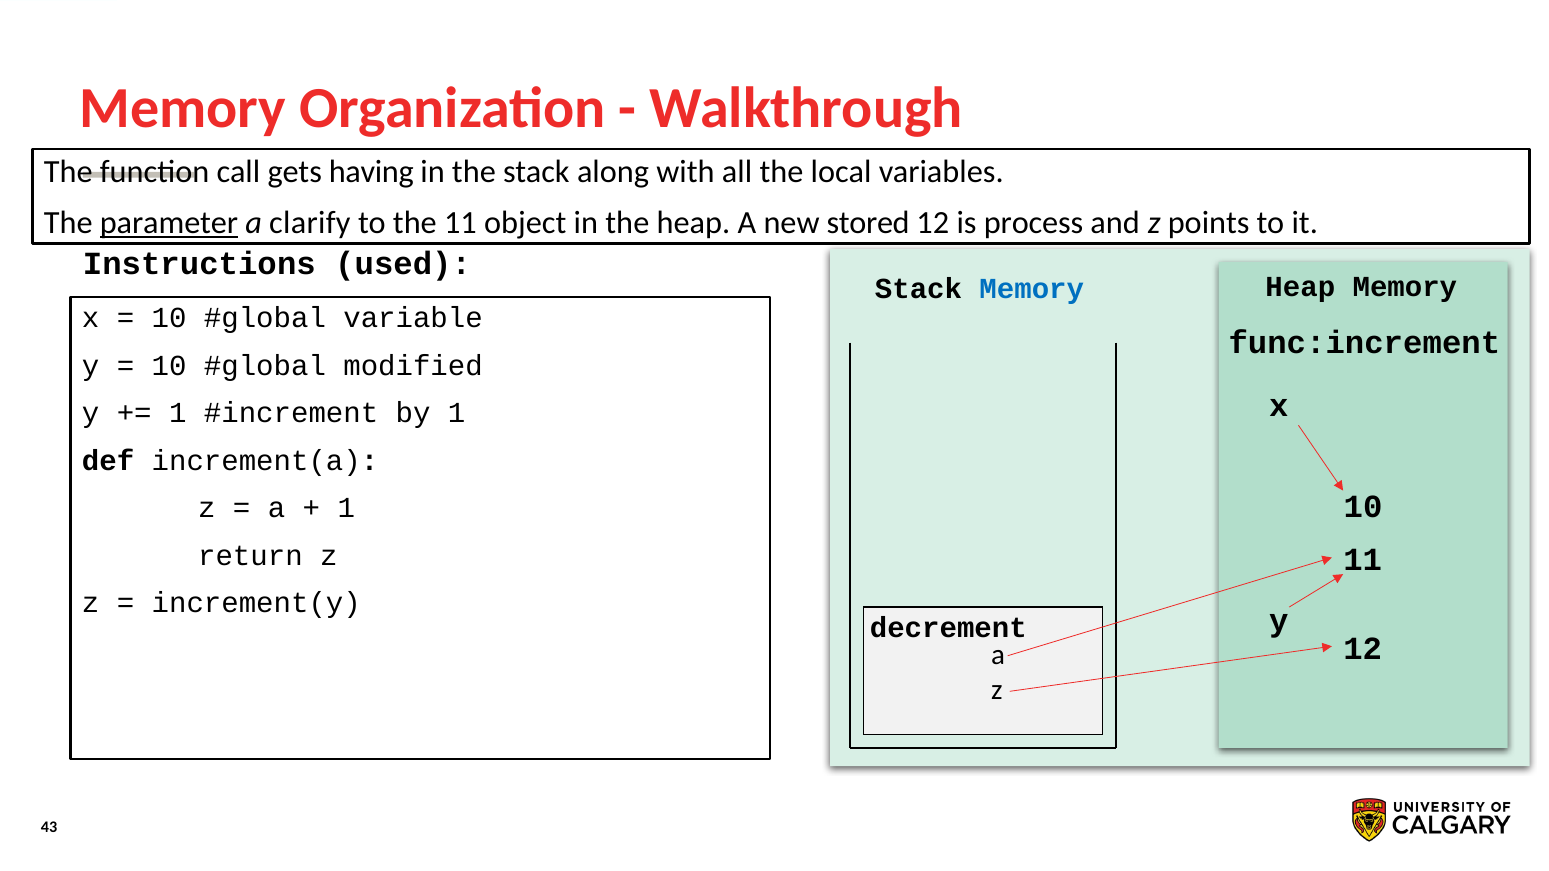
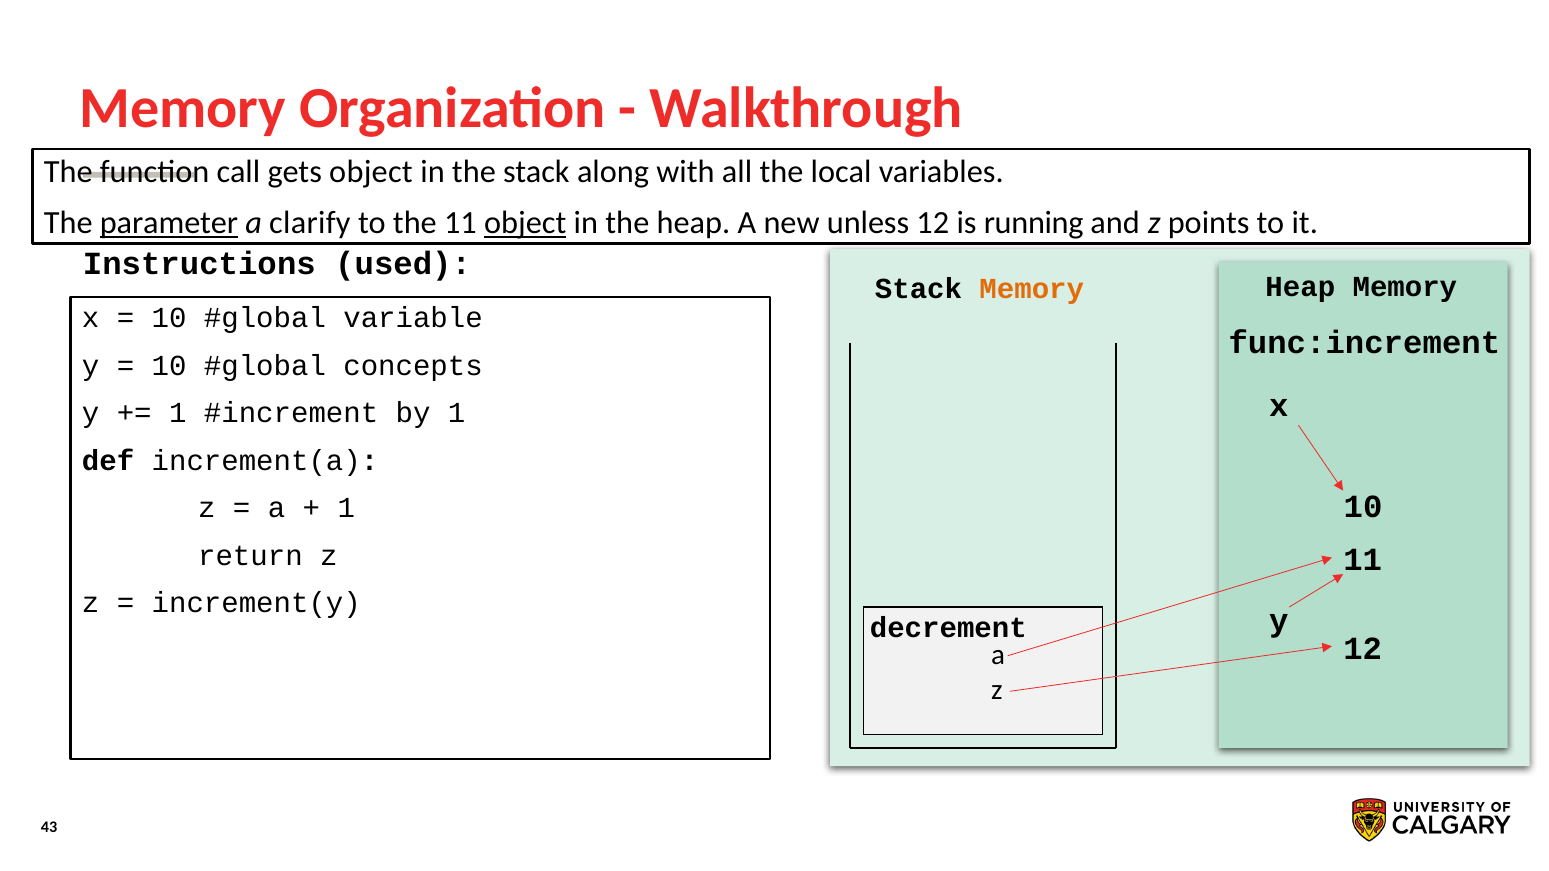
gets having: having -> object
object at (525, 223) underline: none -> present
stored: stored -> unless
process: process -> running
Memory at (1032, 289) colour: blue -> orange
modified: modified -> concepts
